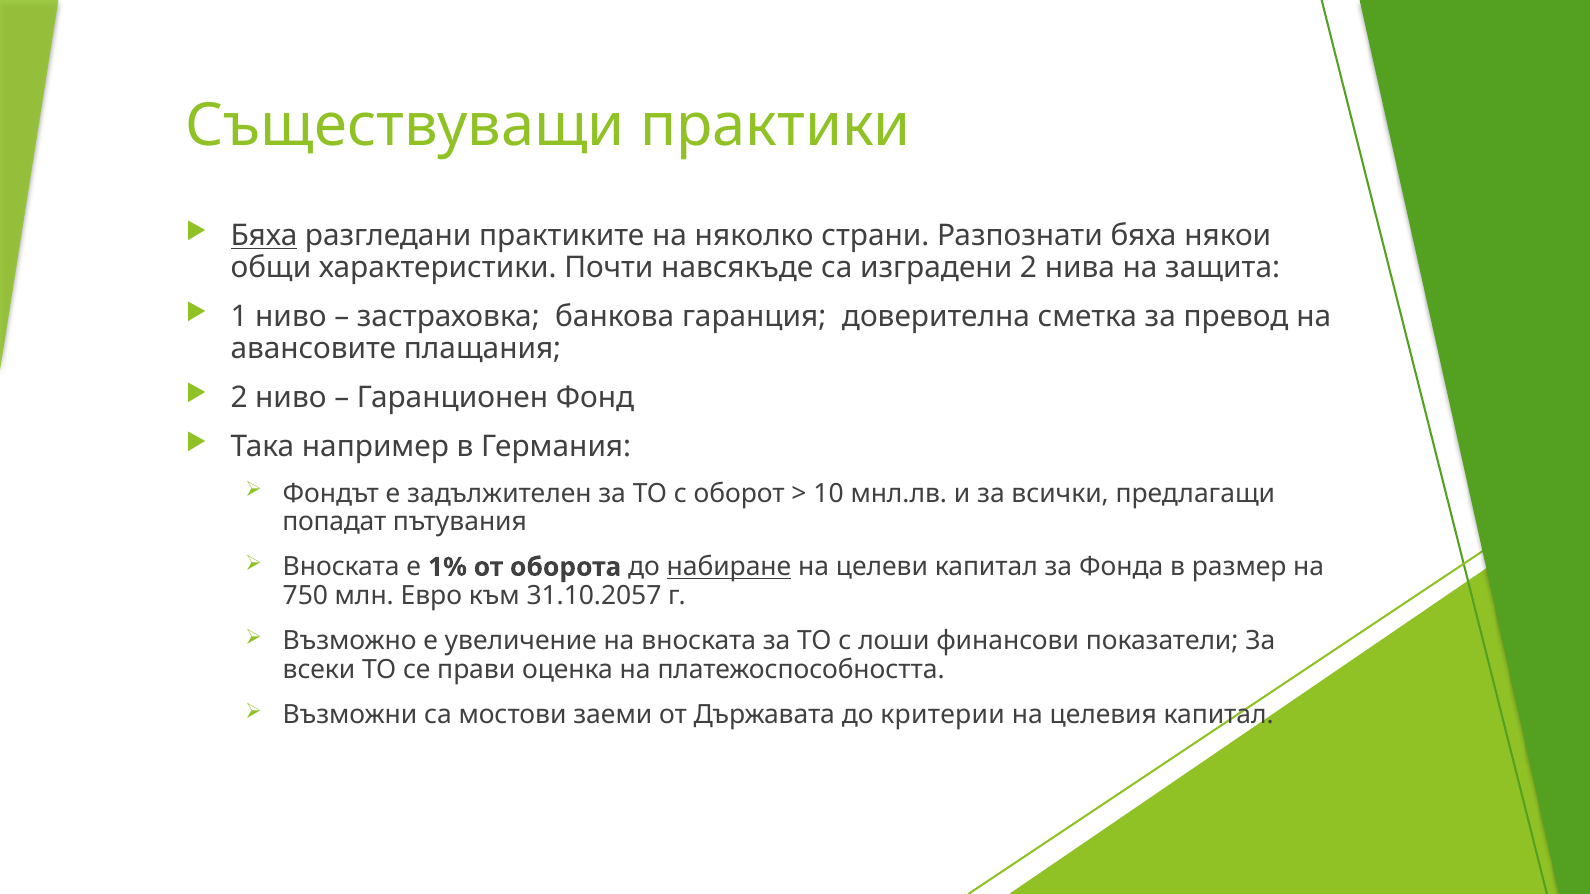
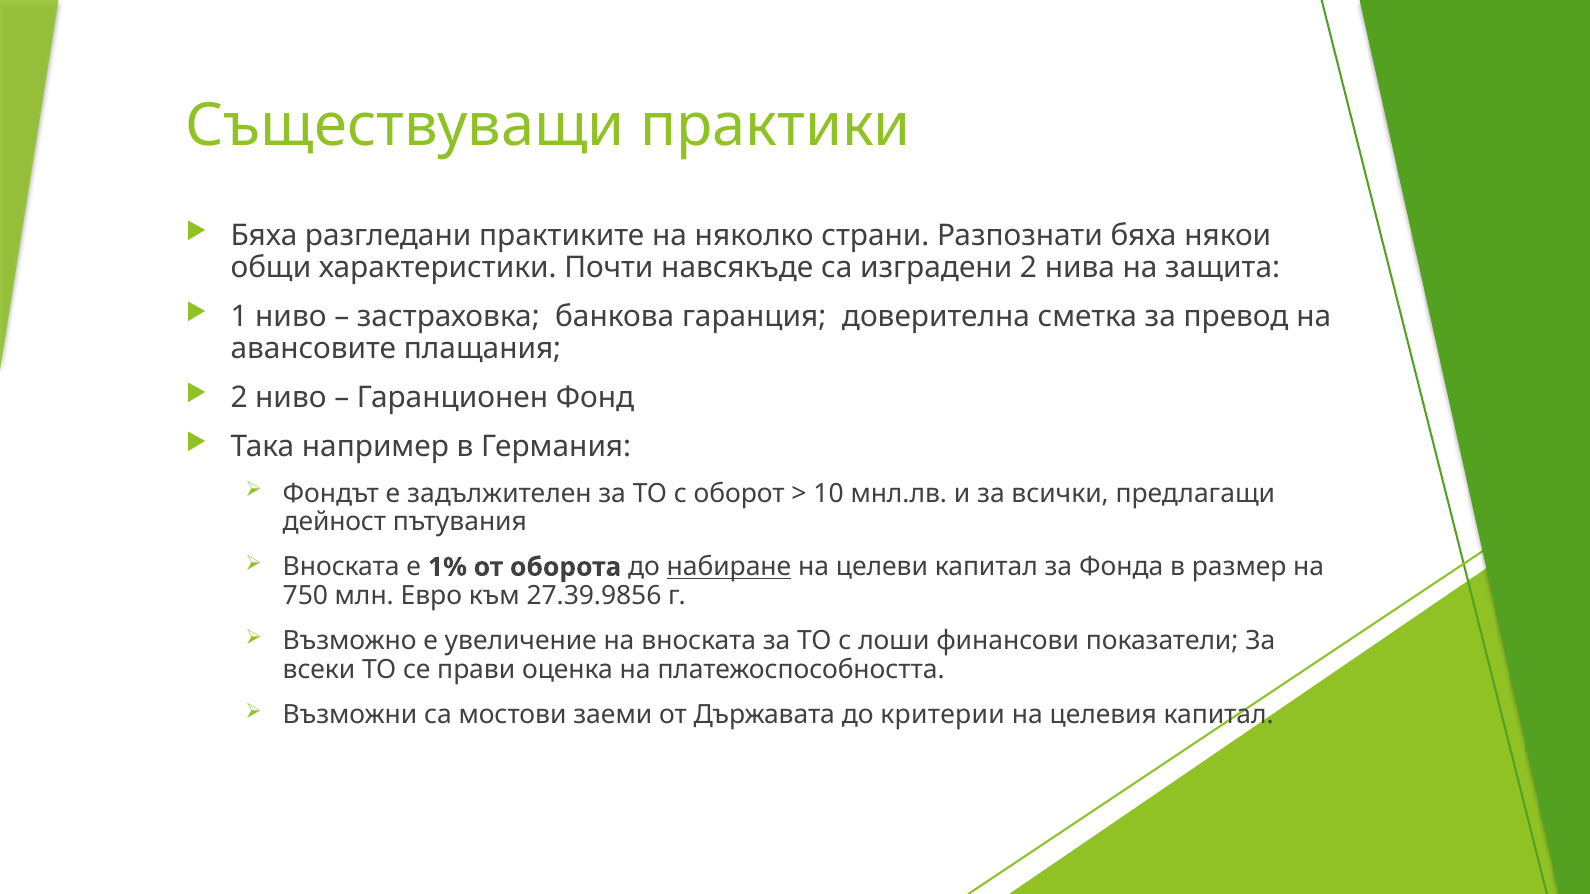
Бяха at (264, 236) underline: present -> none
попадат: попадат -> дейност
31.10.2057: 31.10.2057 -> 27.39.9856
